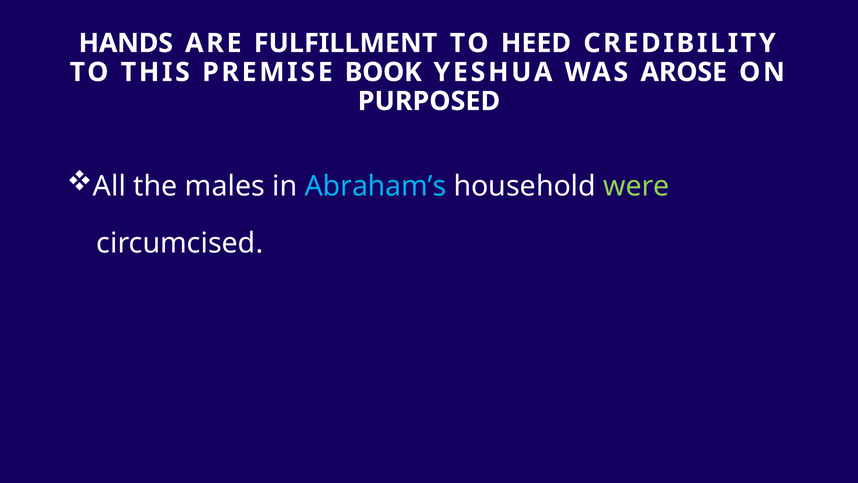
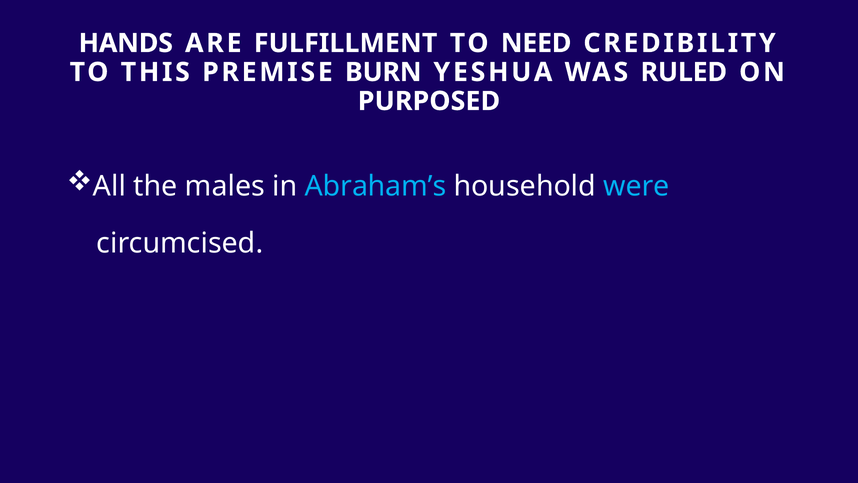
HEED: HEED -> NEED
BOOK: BOOK -> BURN
AROSE: AROSE -> RULED
were colour: light green -> light blue
